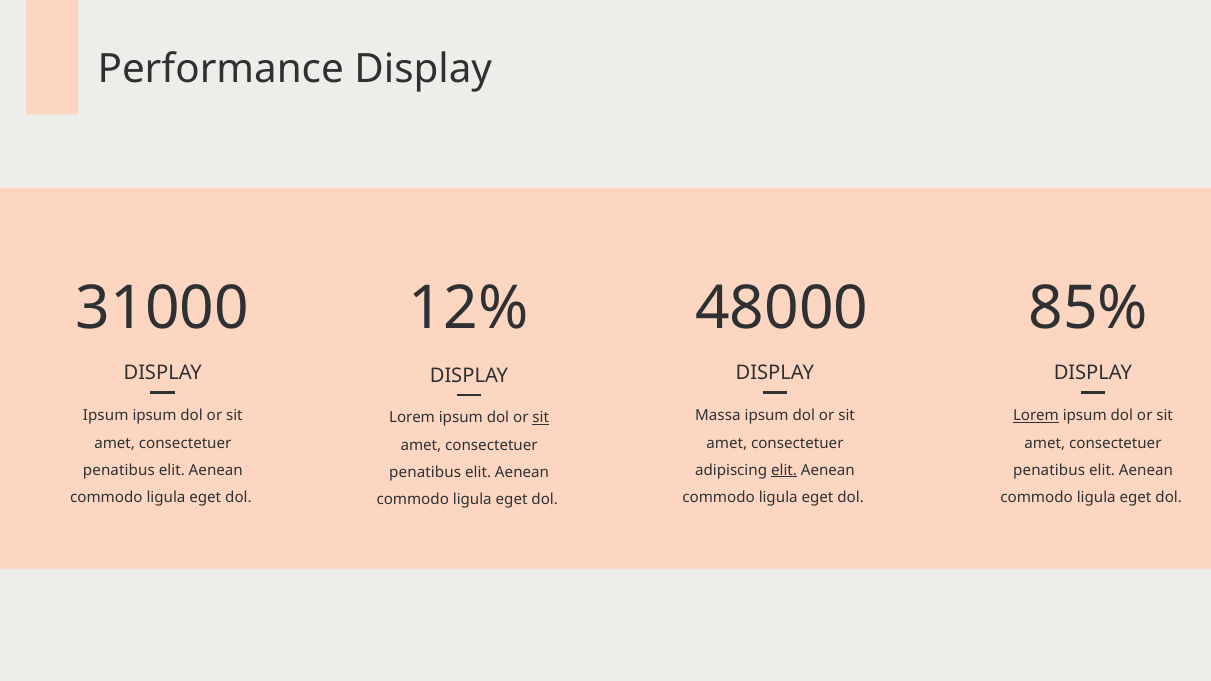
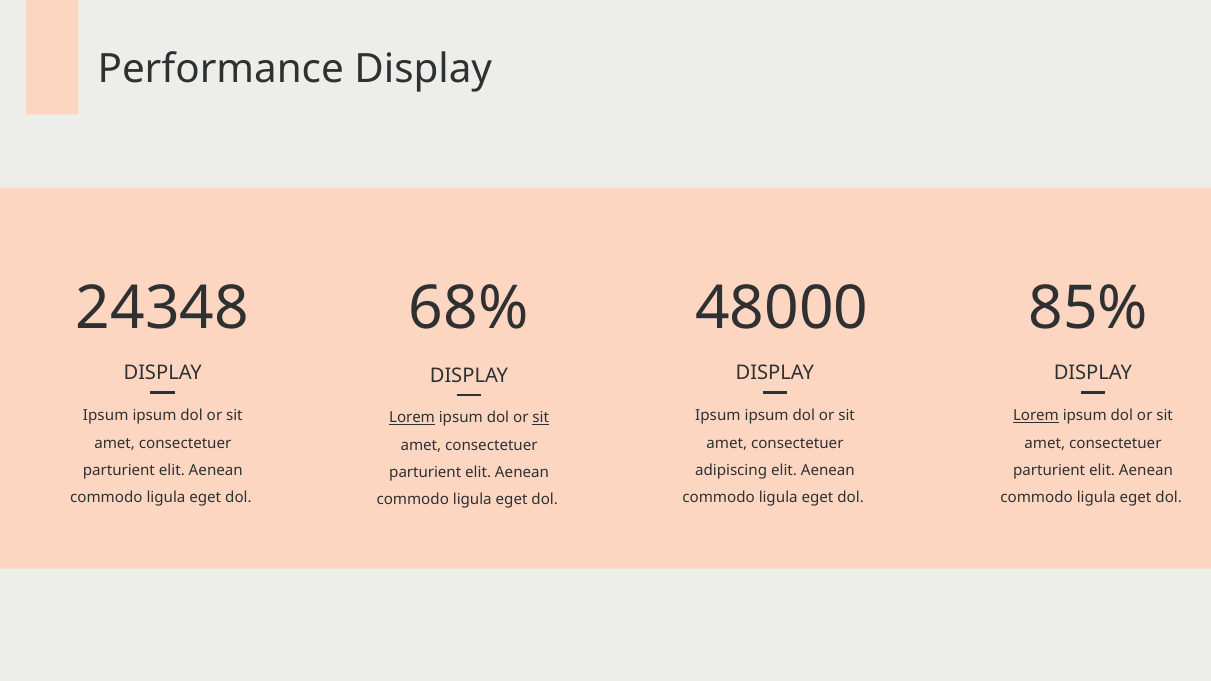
31000: 31000 -> 24348
12%: 12% -> 68%
Massa at (718, 416): Massa -> Ipsum
Lorem at (412, 418) underline: none -> present
penatibus at (119, 470): penatibus -> parturient
elit at (784, 470) underline: present -> none
penatibus at (1049, 470): penatibus -> parturient
penatibus at (425, 473): penatibus -> parturient
